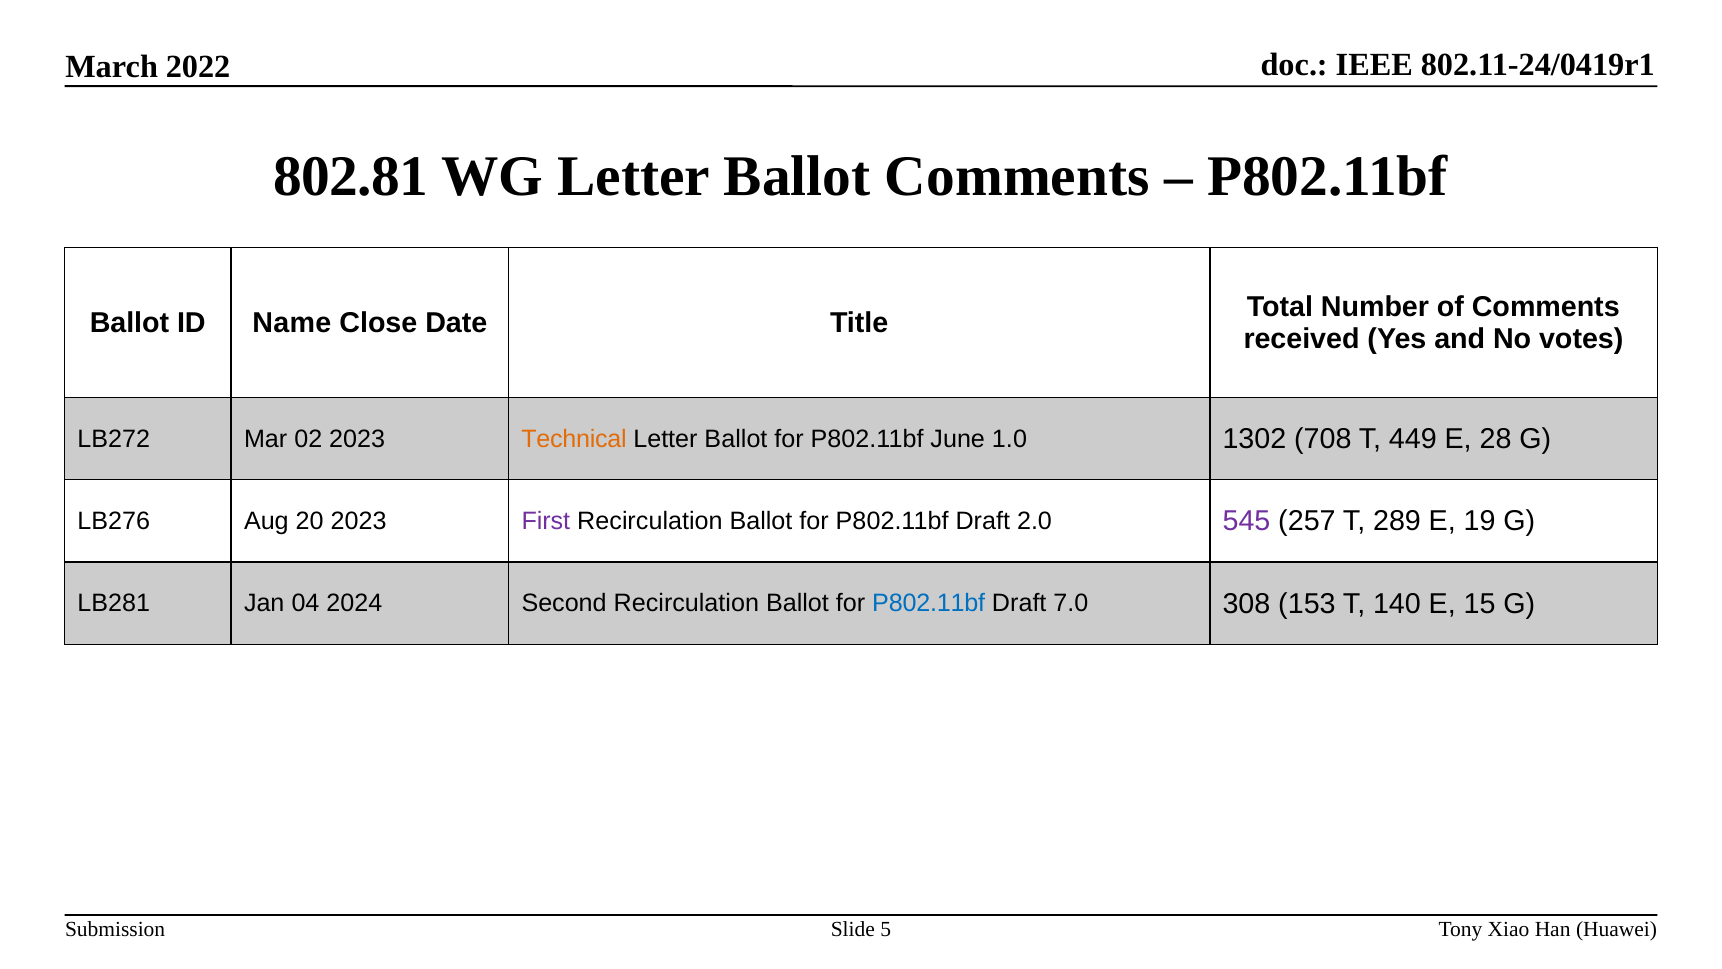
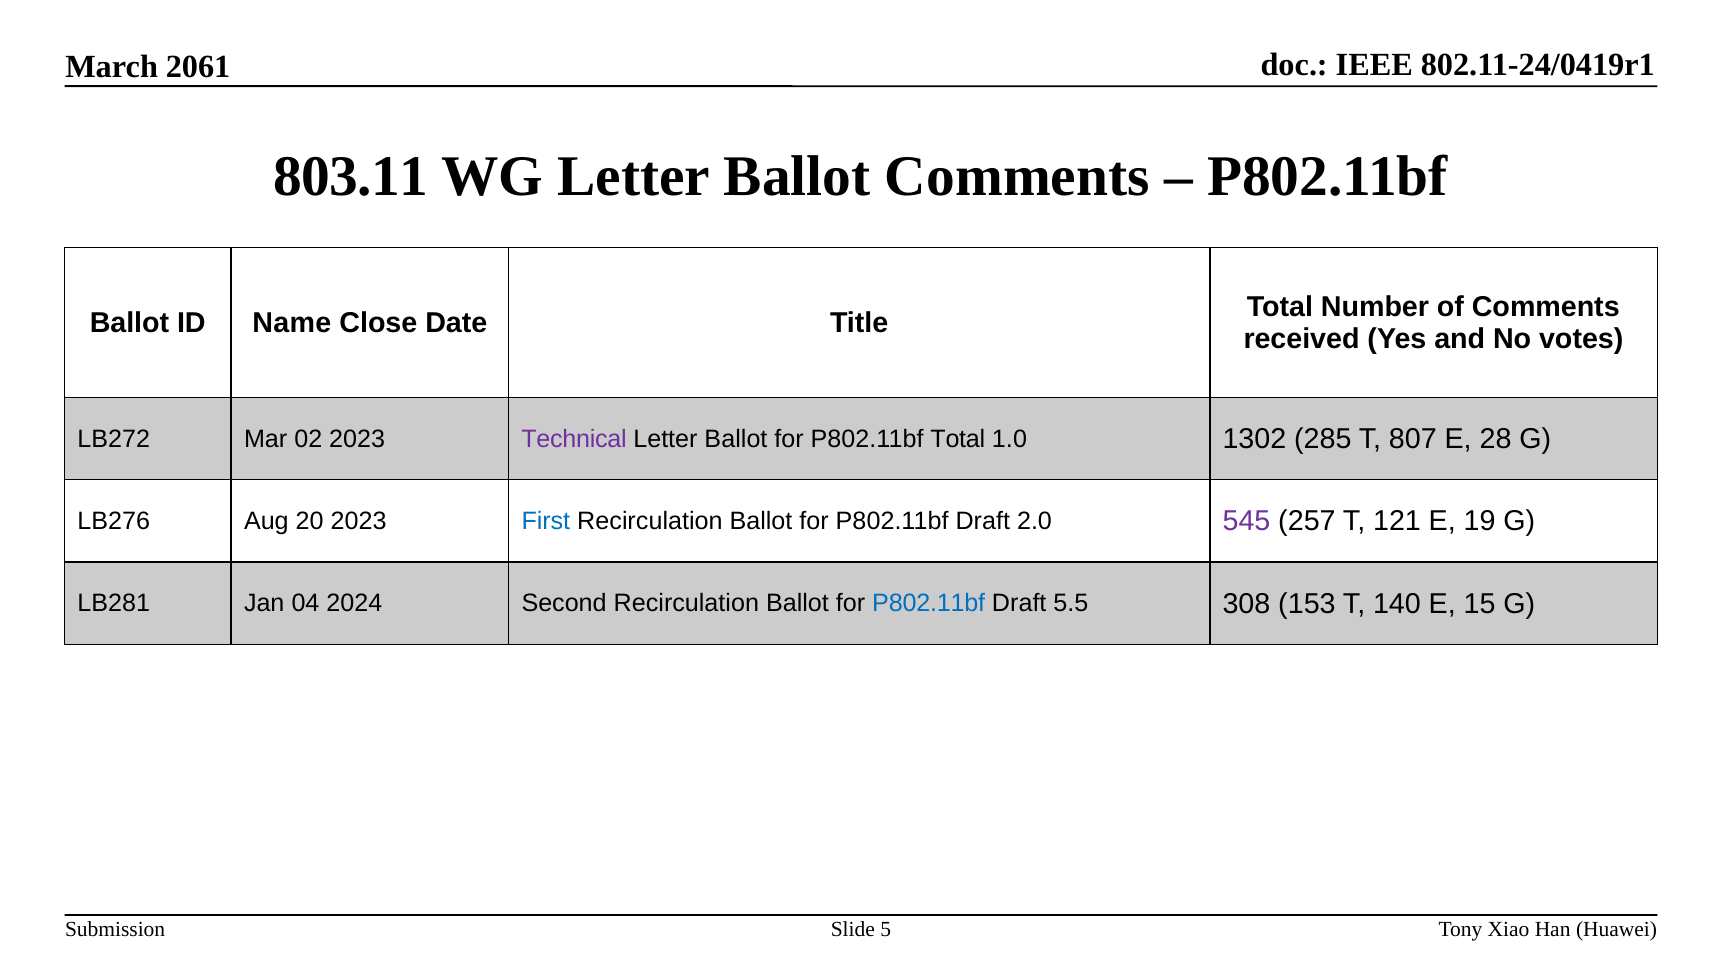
2022: 2022 -> 2061
802.81: 802.81 -> 803.11
Technical colour: orange -> purple
P802.11bf June: June -> Total
708: 708 -> 285
449: 449 -> 807
First colour: purple -> blue
289: 289 -> 121
7.0: 7.0 -> 5.5
